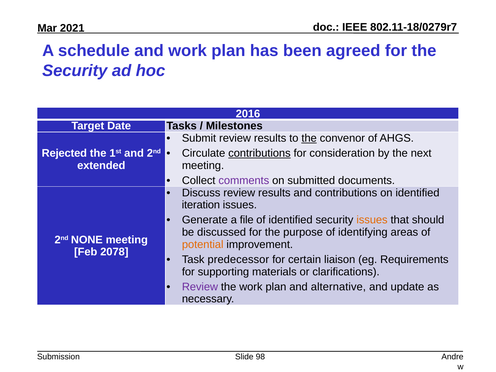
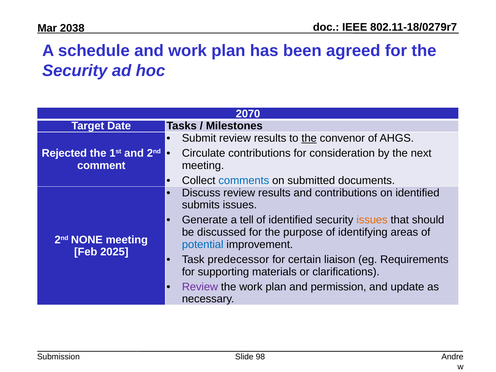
2021: 2021 -> 2038
2016: 2016 -> 2070
contributions at (259, 153) underline: present -> none
extended: extended -> comment
comments colour: purple -> blue
iteration: iteration -> submits
file: file -> tell
potential colour: orange -> blue
2078: 2078 -> 2025
alternative: alternative -> permission
